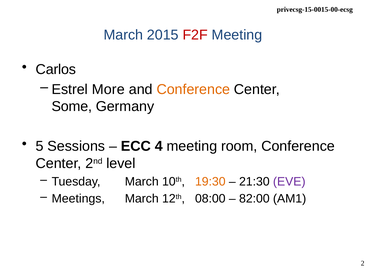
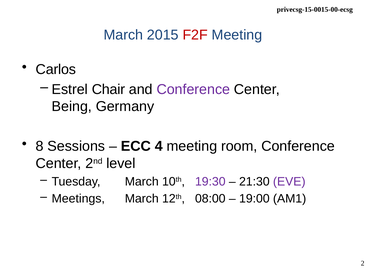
More: More -> Chair
Conference at (193, 89) colour: orange -> purple
Some: Some -> Being
5: 5 -> 8
19:30 colour: orange -> purple
82:00: 82:00 -> 19:00
